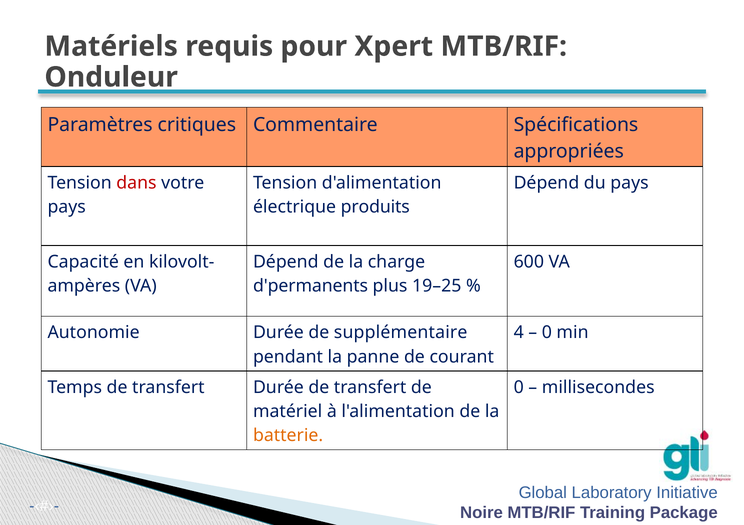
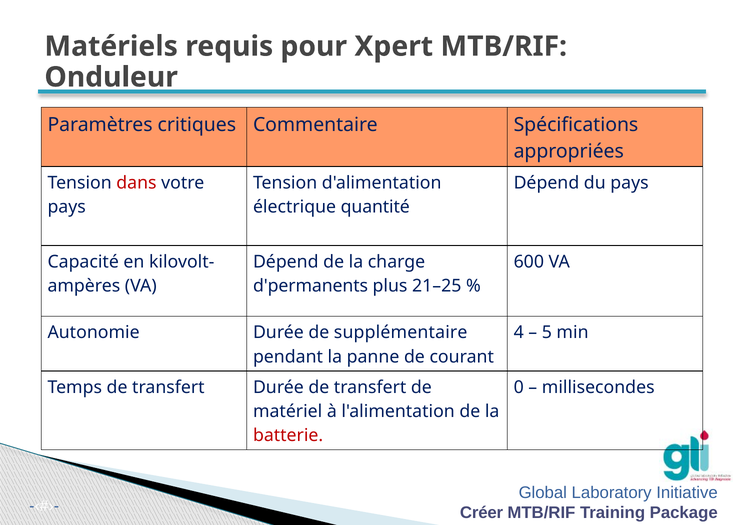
produits: produits -> quantité
19–25: 19–25 -> 21–25
0 at (547, 333): 0 -> 5
batterie colour: orange -> red
Noire: Noire -> Créer
